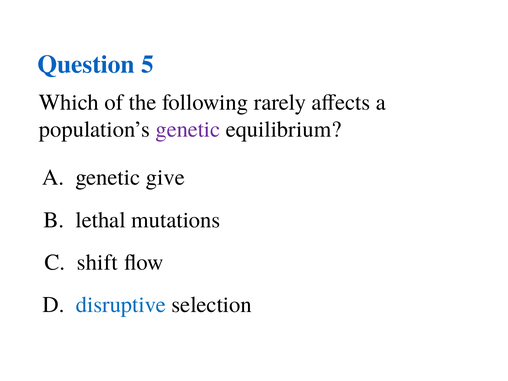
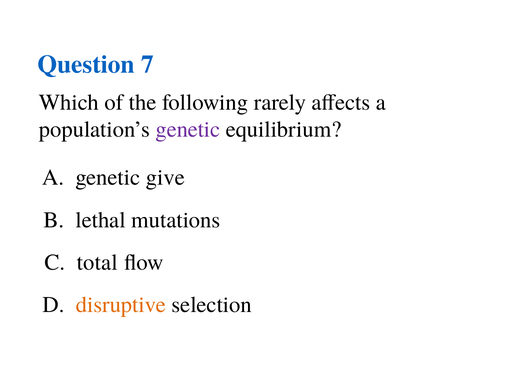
5: 5 -> 7
shift: shift -> total
disruptive colour: blue -> orange
